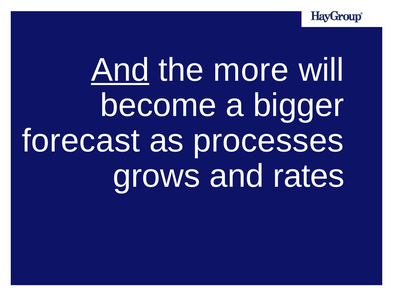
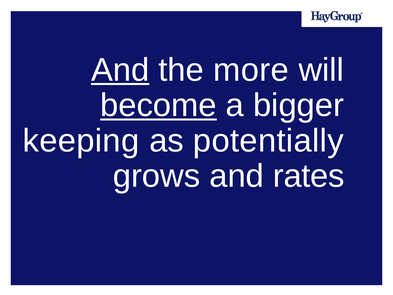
become underline: none -> present
forecast: forecast -> keeping
processes: processes -> potentially
